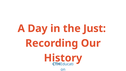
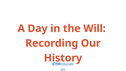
Just: Just -> Will
